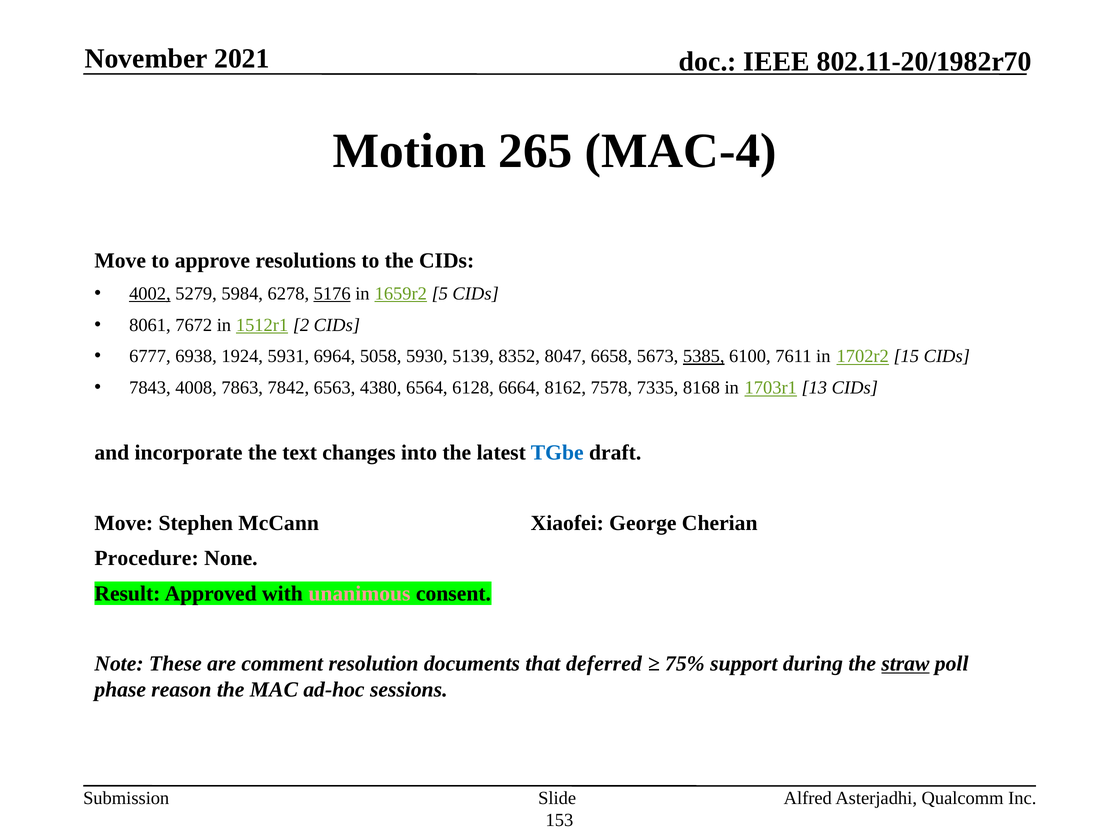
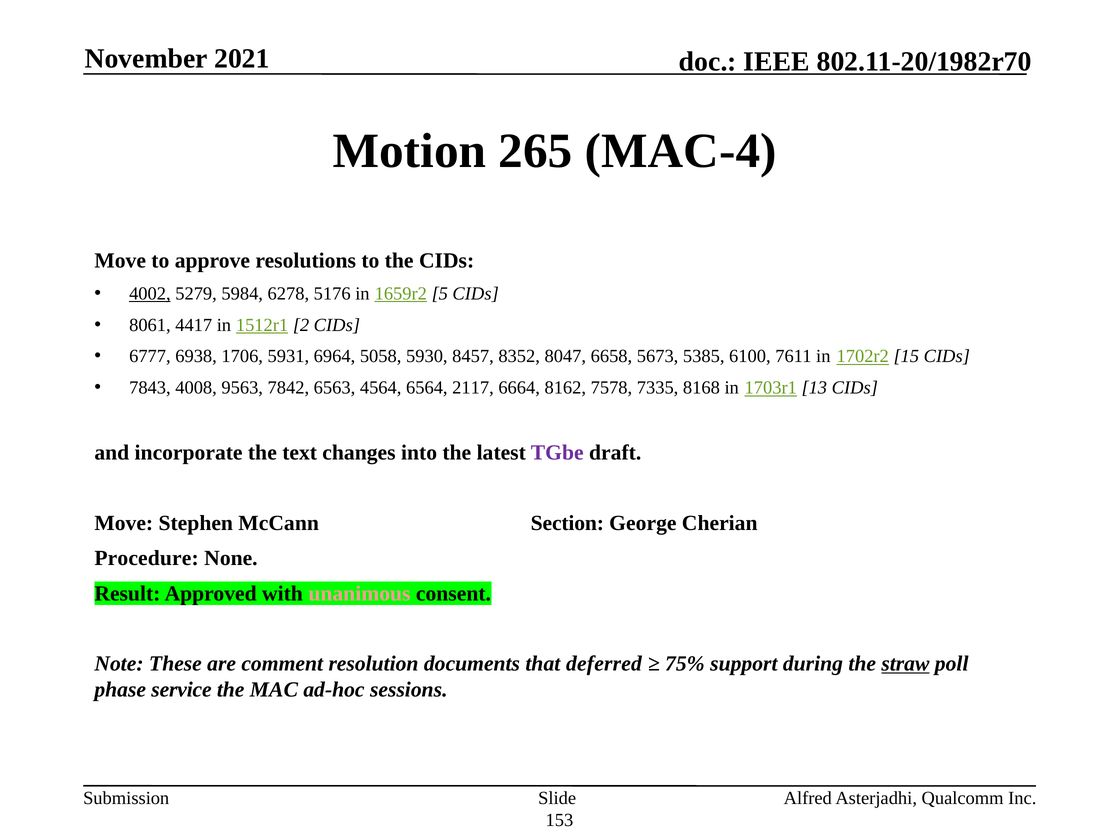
5176 underline: present -> none
7672: 7672 -> 4417
1924: 1924 -> 1706
5139: 5139 -> 8457
5385 underline: present -> none
7863: 7863 -> 9563
4380: 4380 -> 4564
6128: 6128 -> 2117
TGbe colour: blue -> purple
Xiaofei: Xiaofei -> Section
reason: reason -> service
